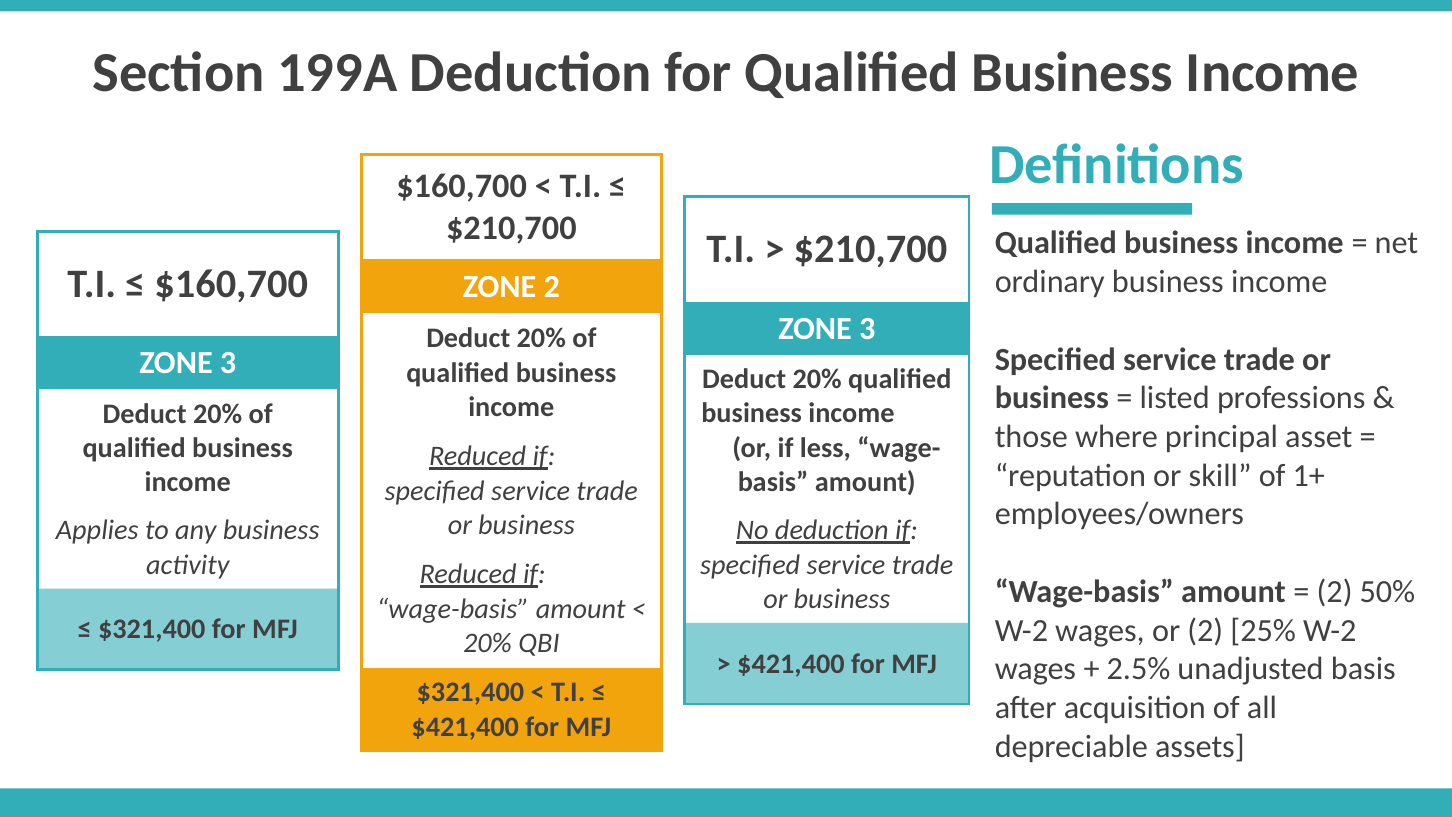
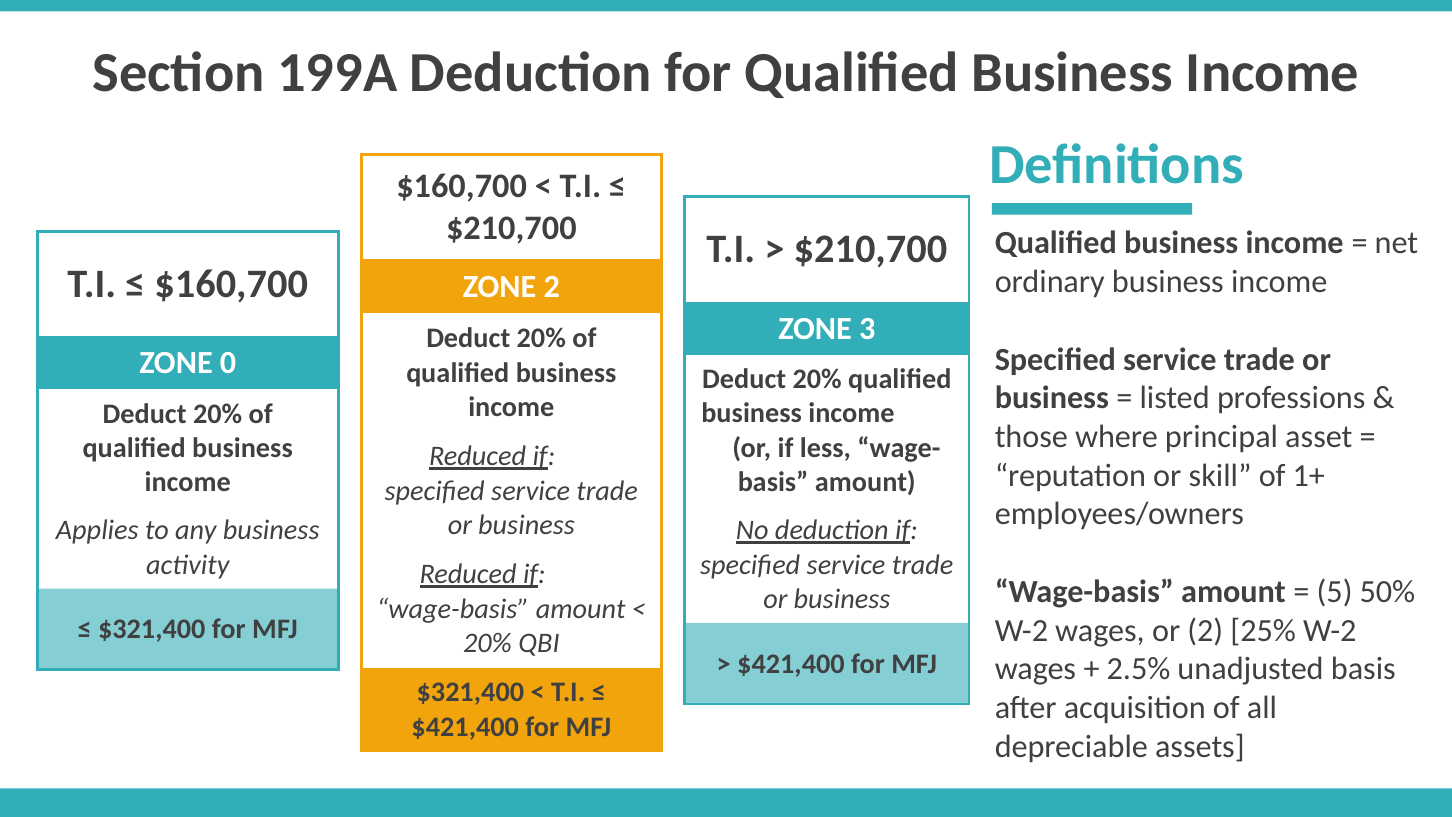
3 at (228, 363): 3 -> 0
2 at (1335, 592): 2 -> 5
